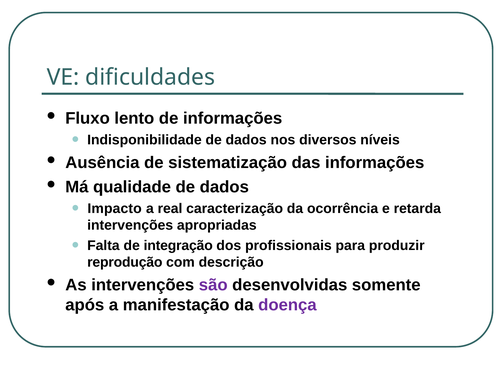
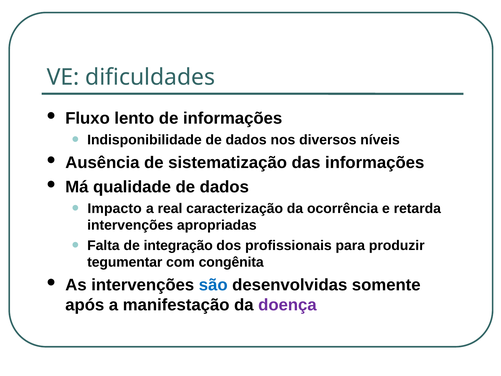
reprodução: reprodução -> tegumentar
descrição: descrição -> congênita
são colour: purple -> blue
